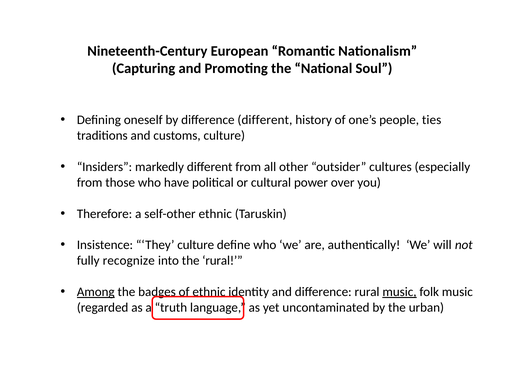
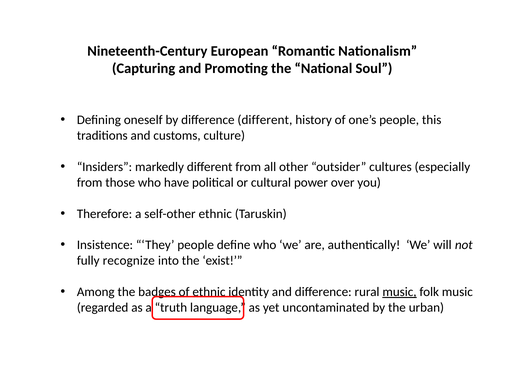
ties: ties -> this
They culture: culture -> people
the rural: rural -> exist
Among underline: present -> none
